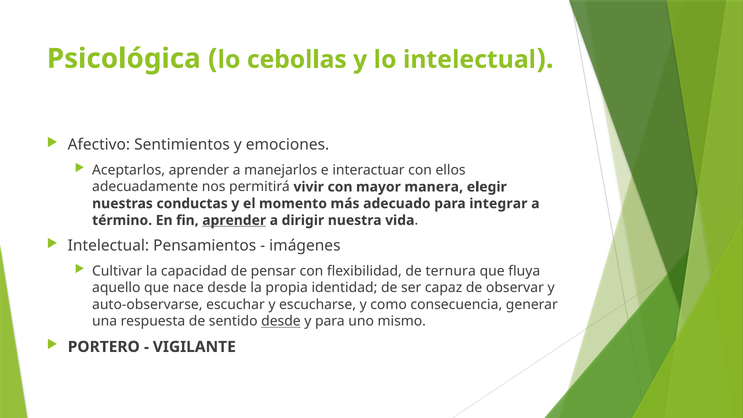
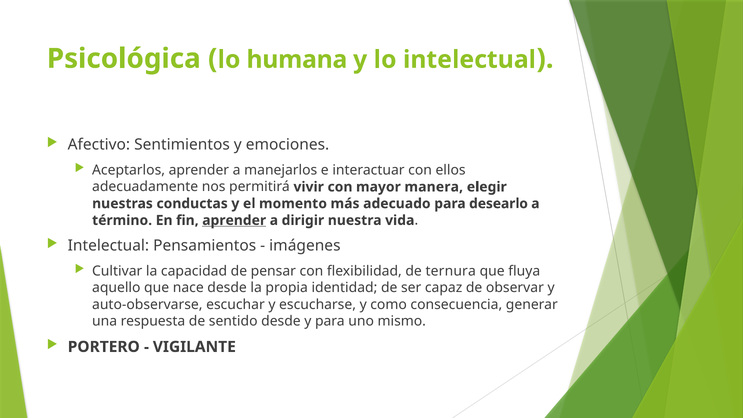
cebollas: cebollas -> humana
integrar: integrar -> desearlo
desde at (281, 321) underline: present -> none
